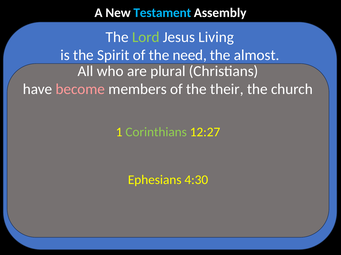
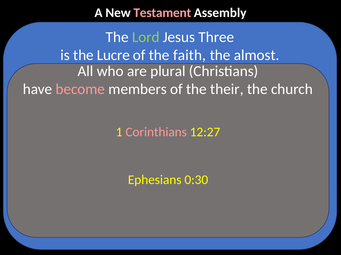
Testament colour: light blue -> pink
Living: Living -> Three
Spirit: Spirit -> Lucre
need: need -> faith
Corinthians colour: light green -> pink
4:30: 4:30 -> 0:30
